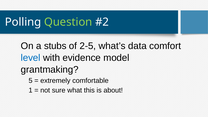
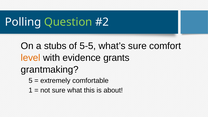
2-5: 2-5 -> 5-5
what’s data: data -> sure
level colour: blue -> orange
model: model -> grants
